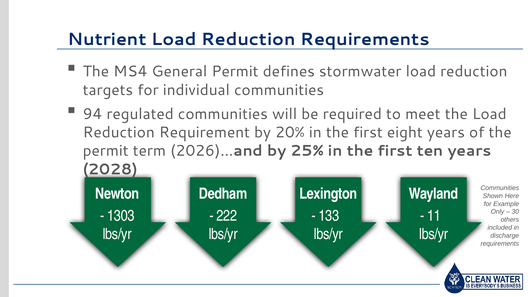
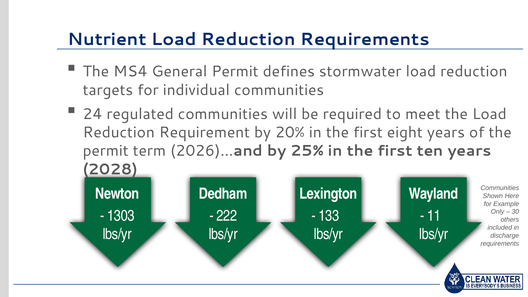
94: 94 -> 24
